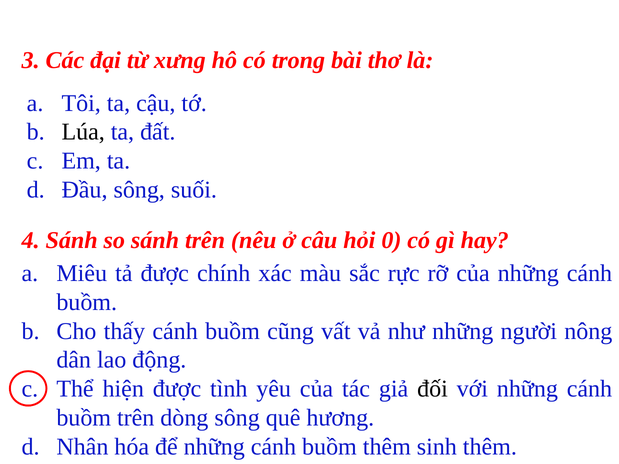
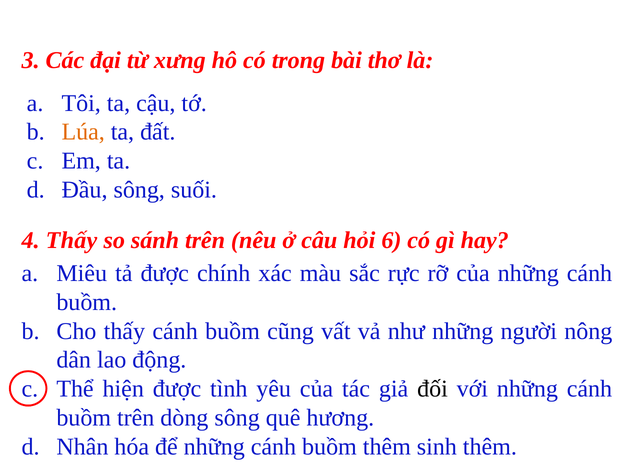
Lúa colour: black -> orange
4 Sánh: Sánh -> Thấy
0: 0 -> 6
